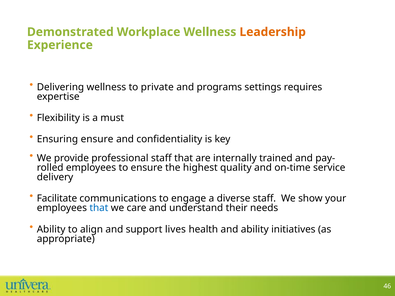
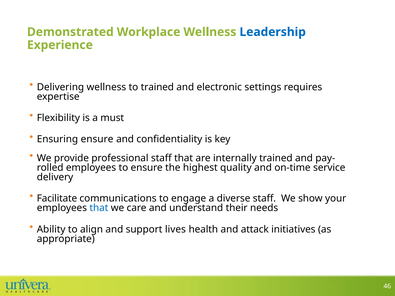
Leadership colour: orange -> blue
to private: private -> trained
programs: programs -> electronic
and ability: ability -> attack
